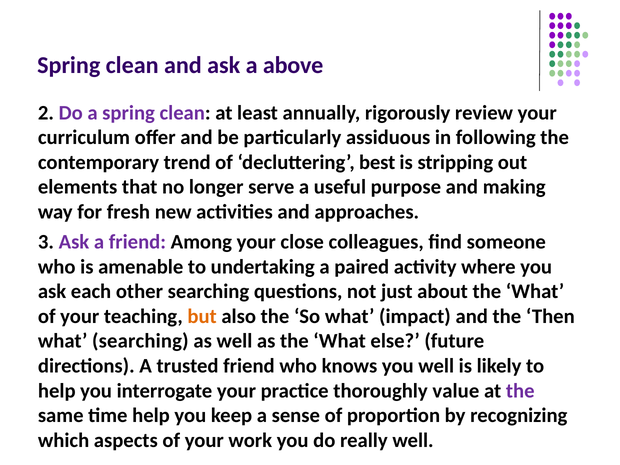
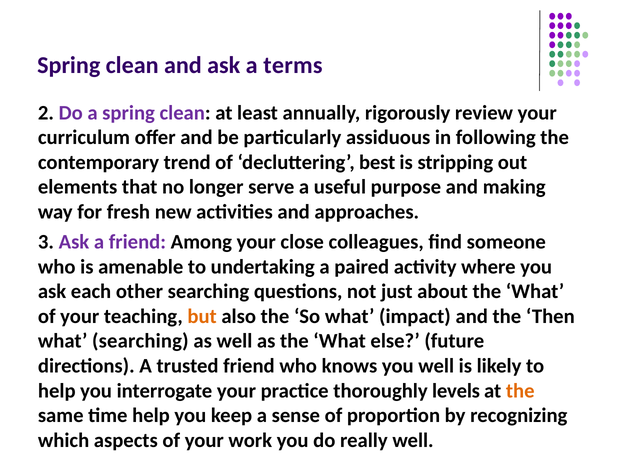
above: above -> terms
value: value -> levels
the at (520, 391) colour: purple -> orange
